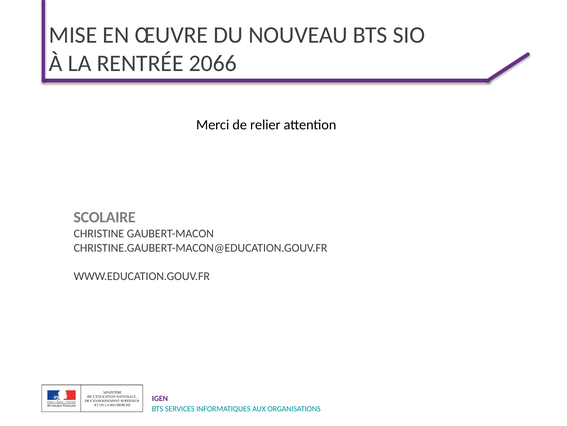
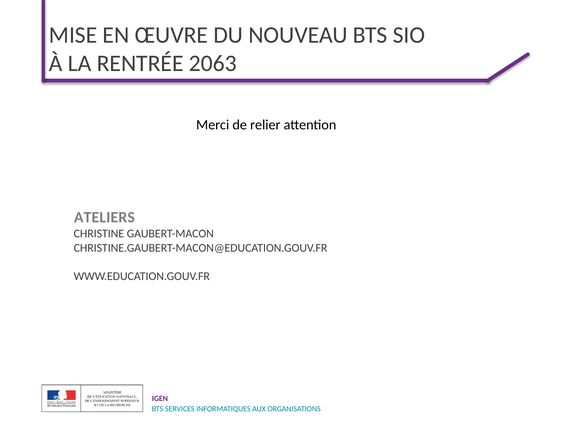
2066: 2066 -> 2063
SCOLAIRE: SCOLAIRE -> ATELIERS
